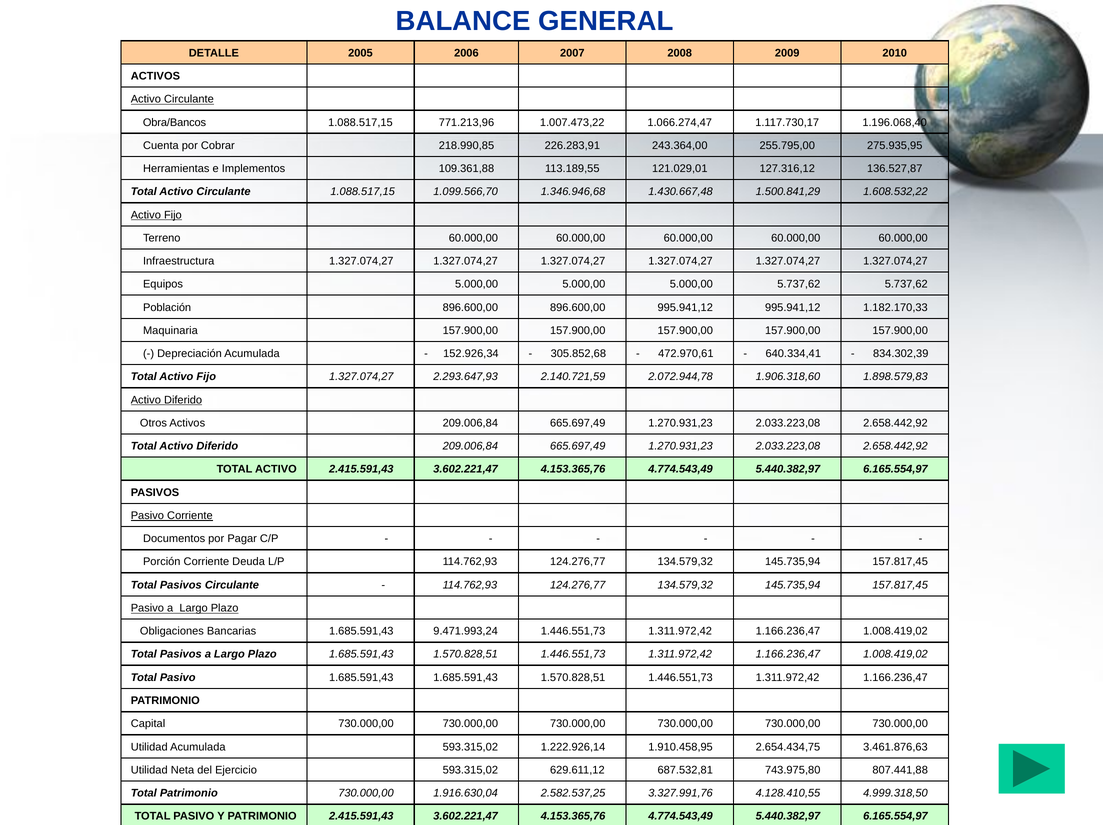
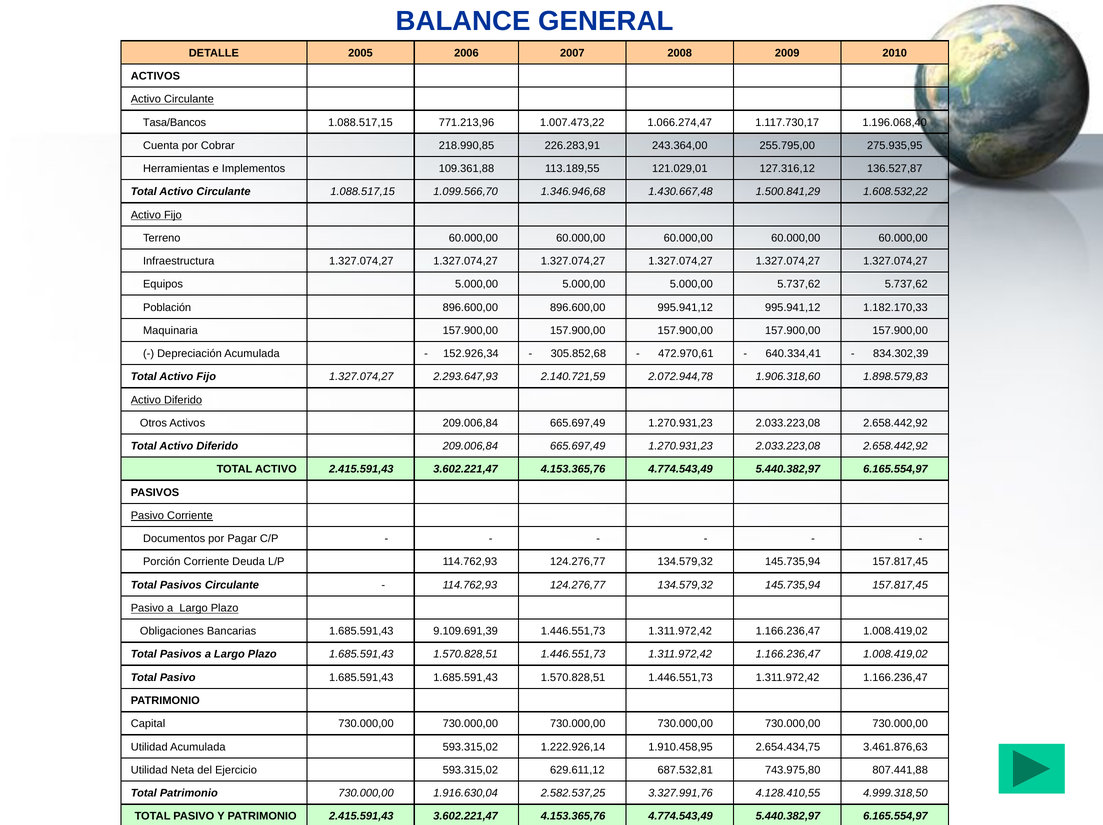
Obra/Bancos: Obra/Bancos -> Tasa/Bancos
9.471.993,24: 9.471.993,24 -> 9.109.691,39
